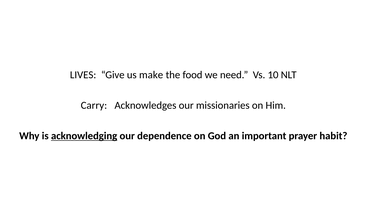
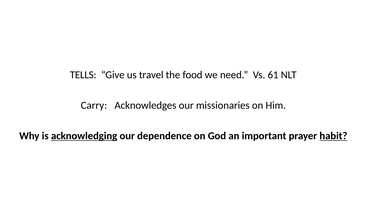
LIVES: LIVES -> TELLS
make: make -> travel
10: 10 -> 61
habit underline: none -> present
